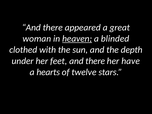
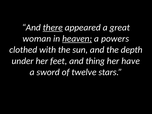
there at (53, 27) underline: none -> present
blinded: blinded -> powers
feet and there: there -> thing
hearts: hearts -> sword
